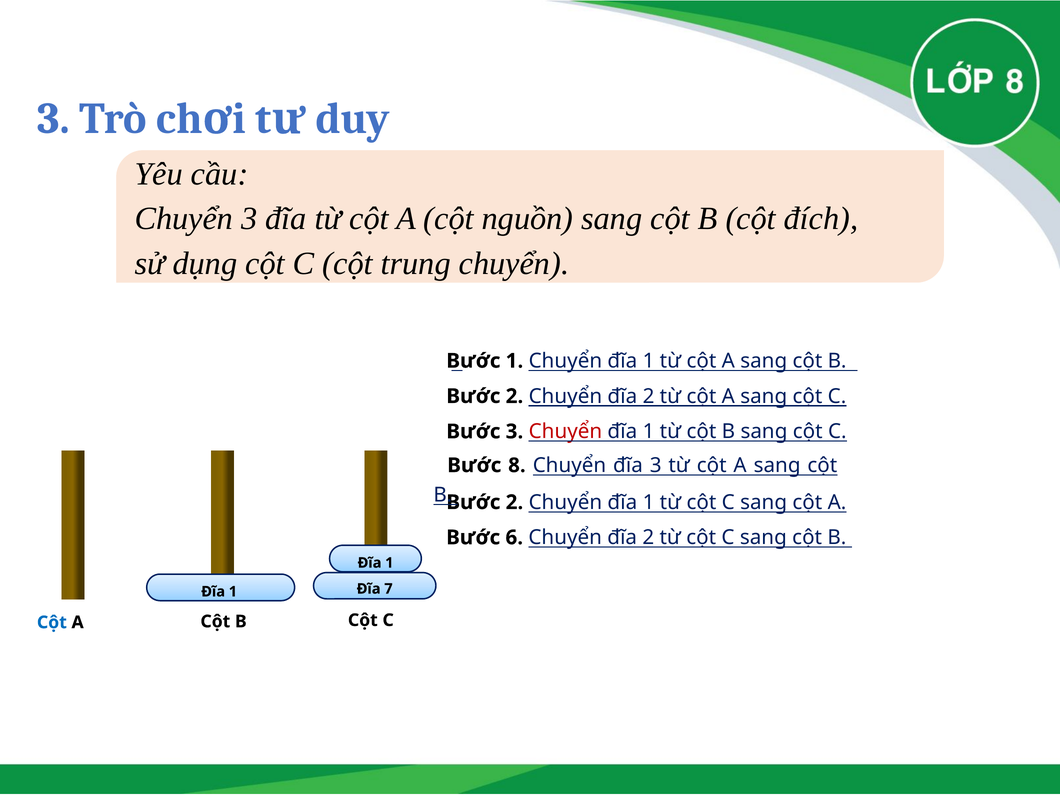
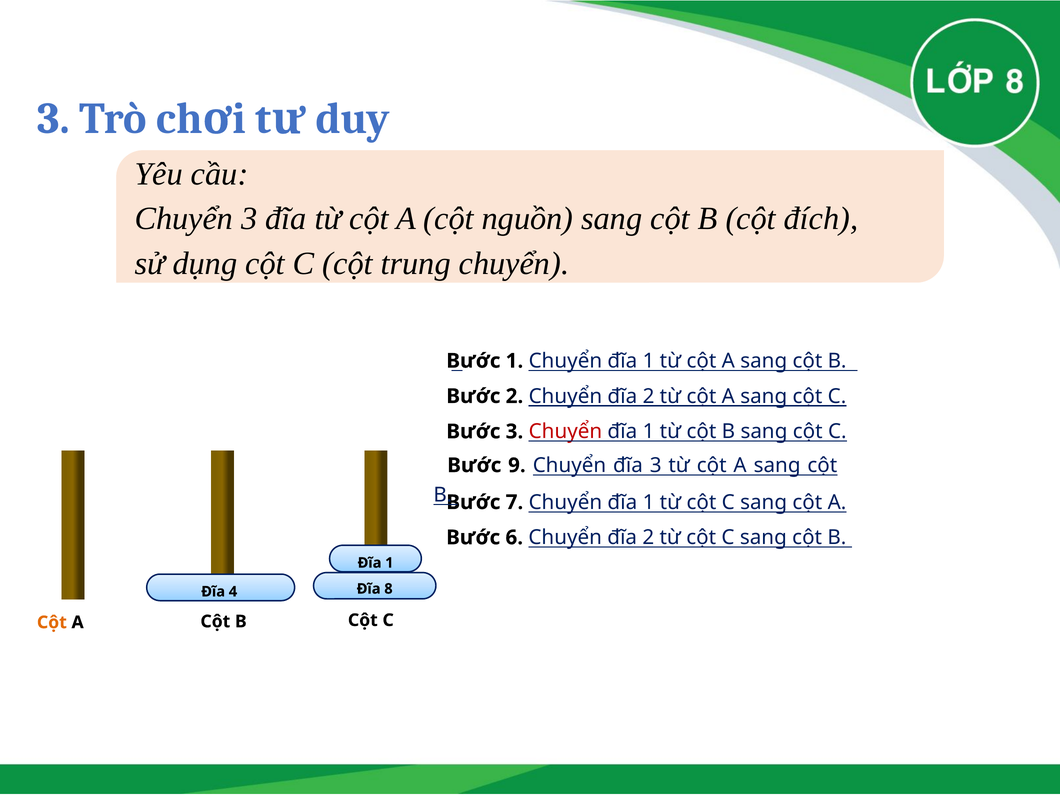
8: 8 -> 9
2 at (514, 502): 2 -> 7
7: 7 -> 8
1 at (233, 592): 1 -> 4
Cột at (52, 622) colour: blue -> orange
